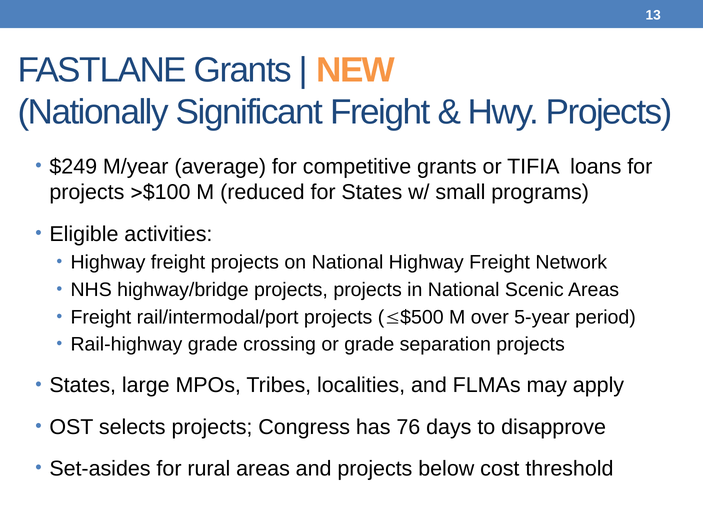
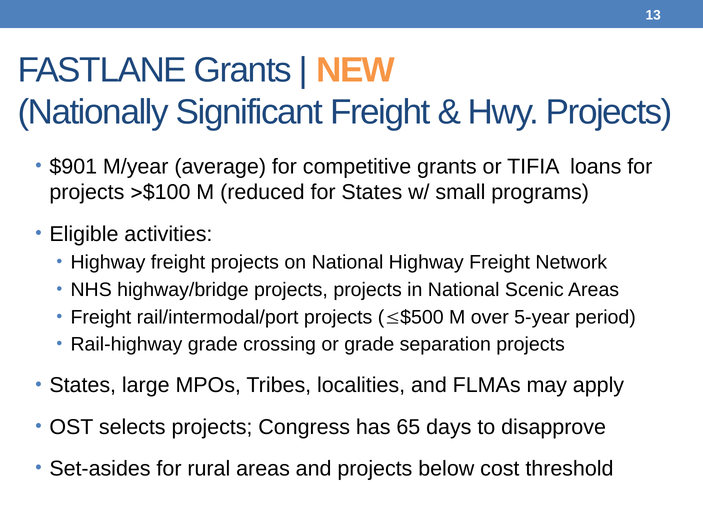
$249: $249 -> $901
76: 76 -> 65
